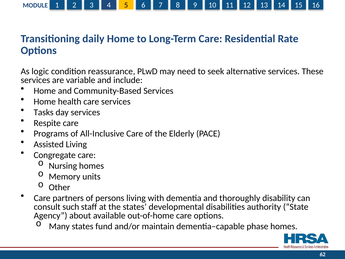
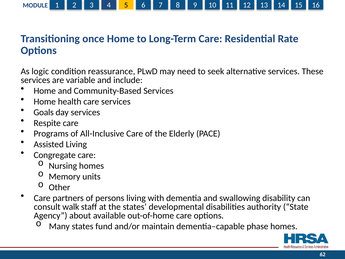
daily: daily -> once
Tasks: Tasks -> Goals
thoroughly: thoroughly -> swallowing
such: such -> walk
